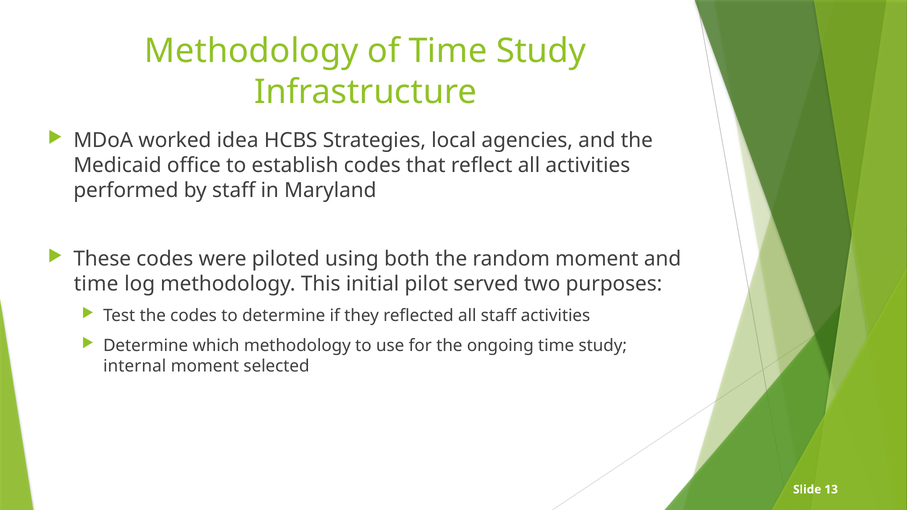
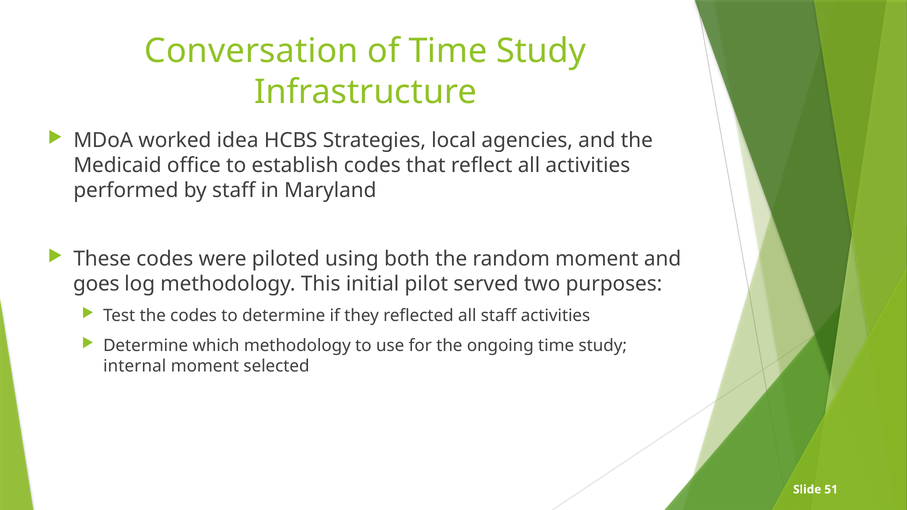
Methodology at (251, 51): Methodology -> Conversation
time at (96, 284): time -> goes
13: 13 -> 51
